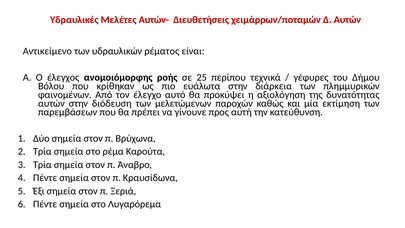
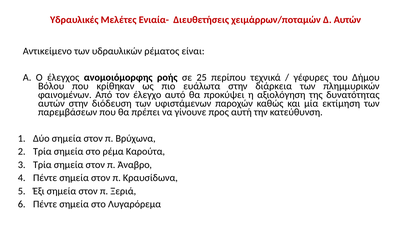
Αυτών-: Αυτών- -> Ενιαία-
μελετώμενων: μελετώμενων -> υφιστάμενων
